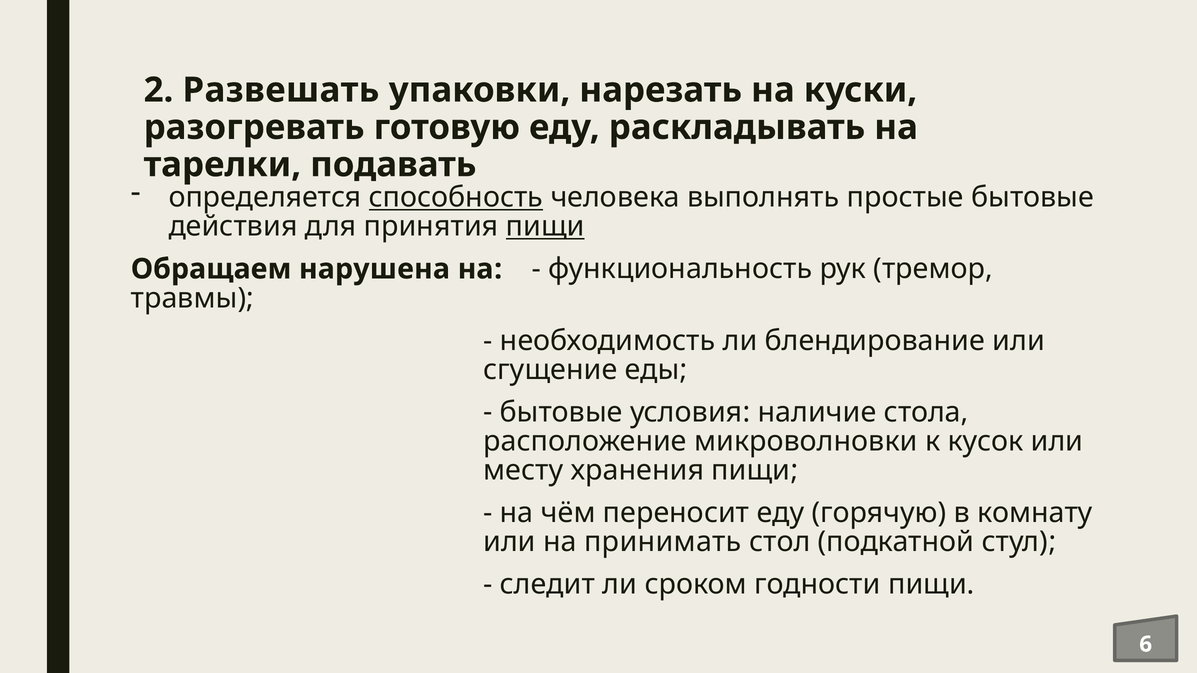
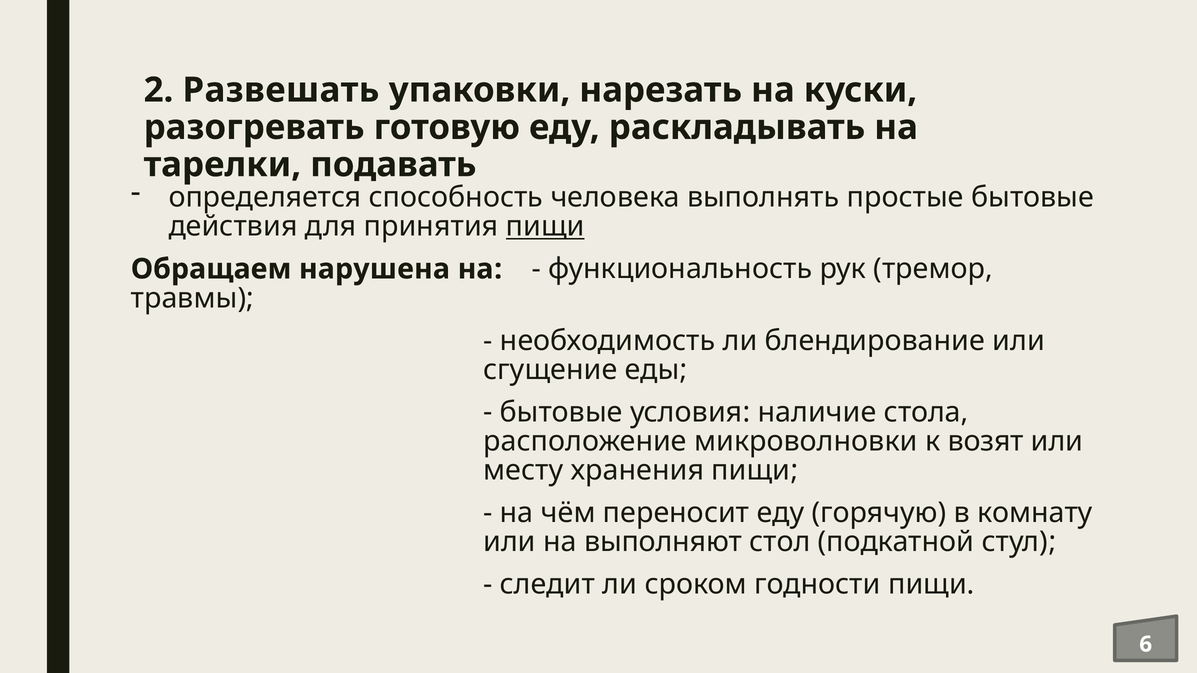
способность underline: present -> none
кусок: кусок -> возят
принимать: принимать -> выполняют
